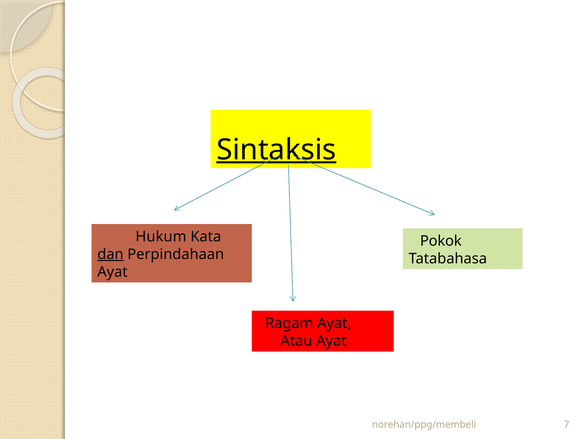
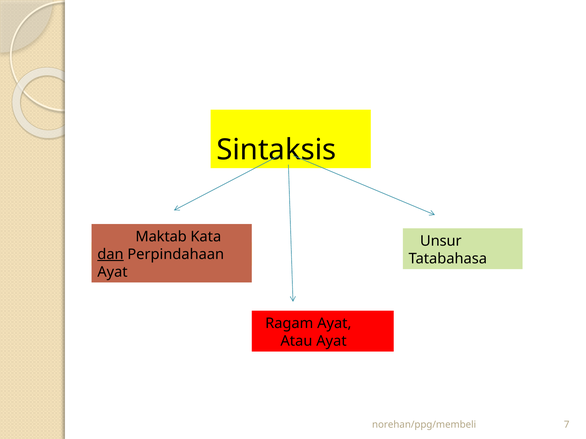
Sintaksis underline: present -> none
Hukum: Hukum -> Maktab
Pokok: Pokok -> Unsur
